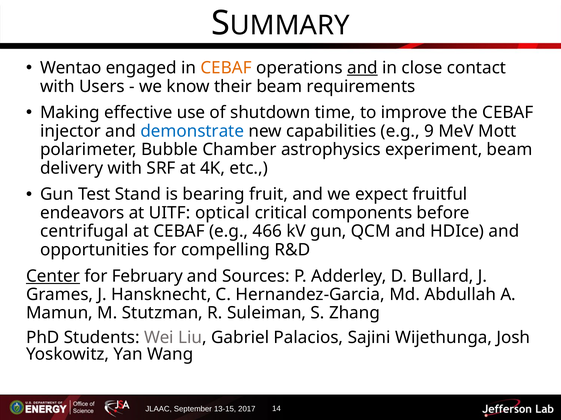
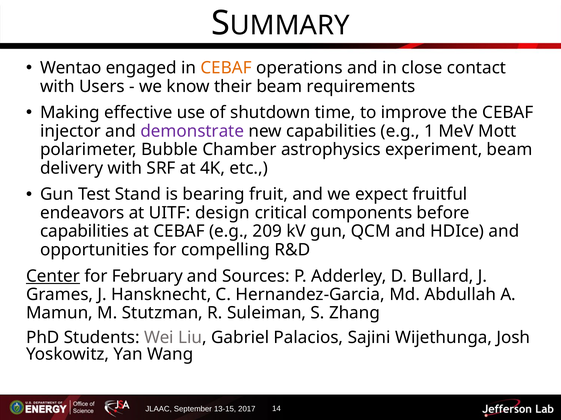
and at (362, 68) underline: present -> none
demonstrate colour: blue -> purple
9: 9 -> 1
optical: optical -> design
centrifugal at (84, 232): centrifugal -> capabilities
466: 466 -> 209
